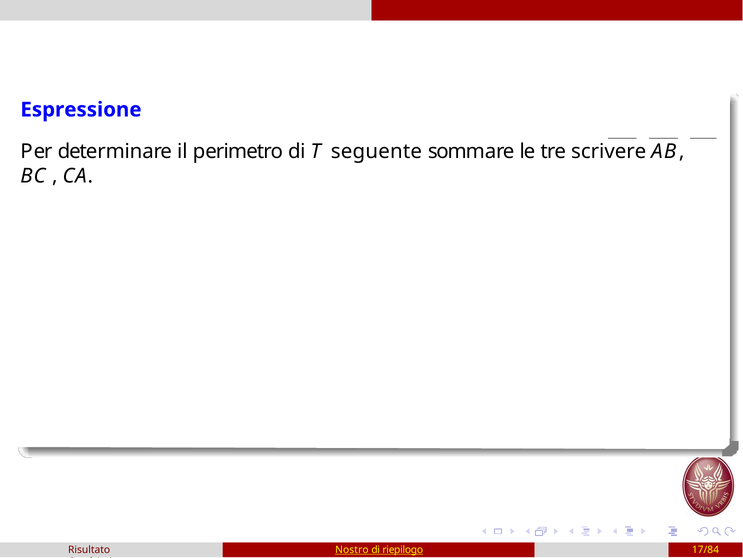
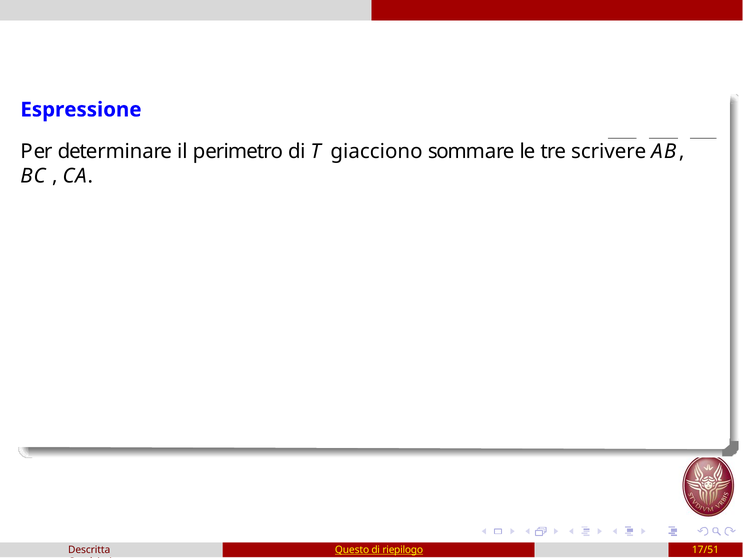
seguente: seguente -> giacciono
Risultato: Risultato -> Descritta
Nostro: Nostro -> Questo
17/84: 17/84 -> 17/51
